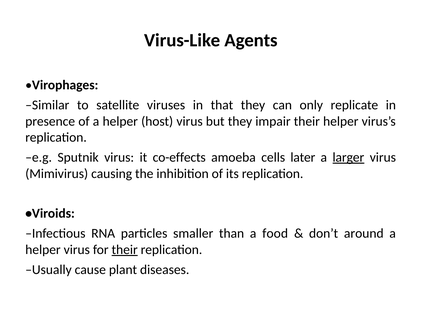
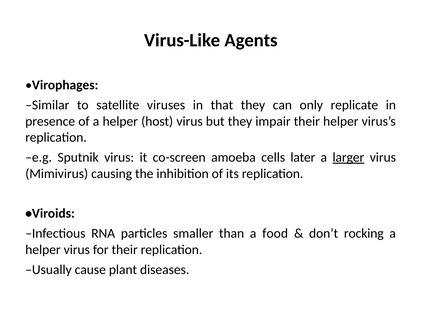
co-effects: co-effects -> co-screen
around: around -> rocking
their at (125, 249) underline: present -> none
